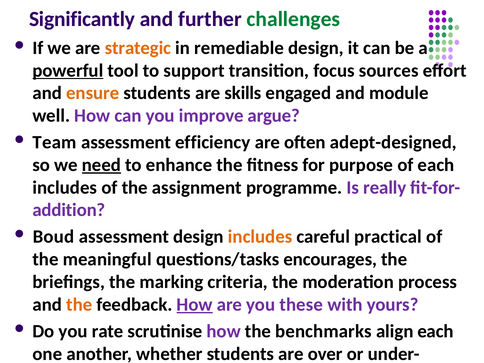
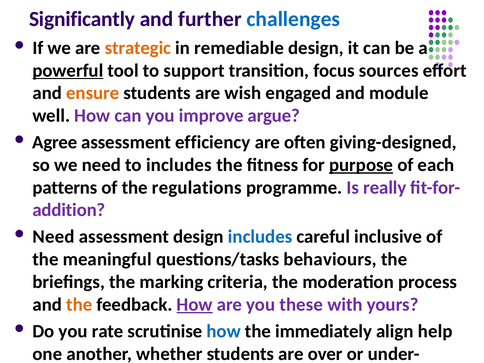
challenges colour: green -> blue
skills: skills -> wish
Team: Team -> Agree
adept-designed: adept-designed -> giving-designed
need at (101, 165) underline: present -> none
to enhance: enhance -> includes
purpose underline: none -> present
includes at (65, 188): includes -> patterns
assignment: assignment -> regulations
Boud at (54, 237): Boud -> Need
includes at (260, 237) colour: orange -> blue
practical: practical -> inclusive
encourages: encourages -> behaviours
how at (224, 331) colour: purple -> blue
benchmarks: benchmarks -> immediately
align each: each -> help
